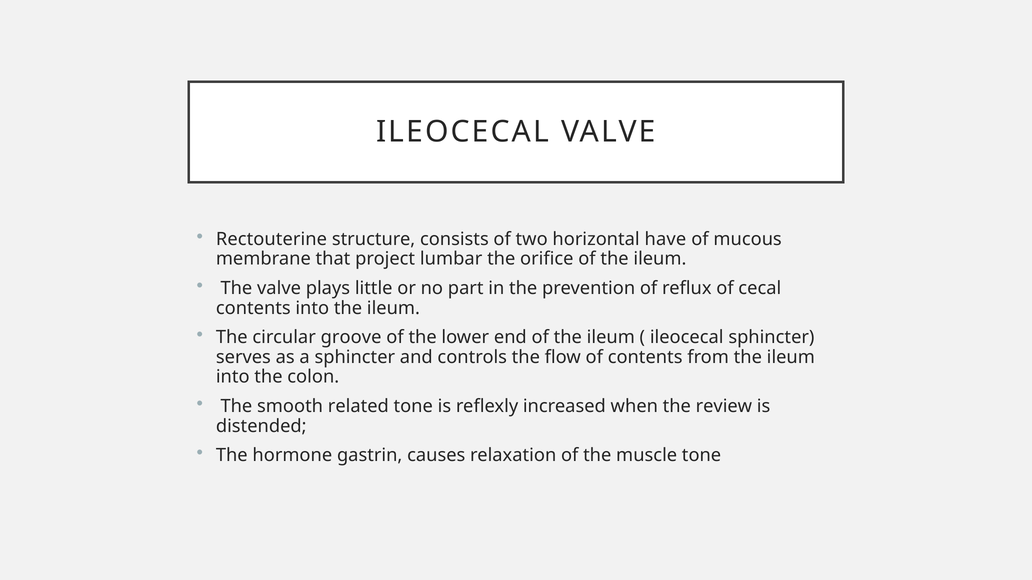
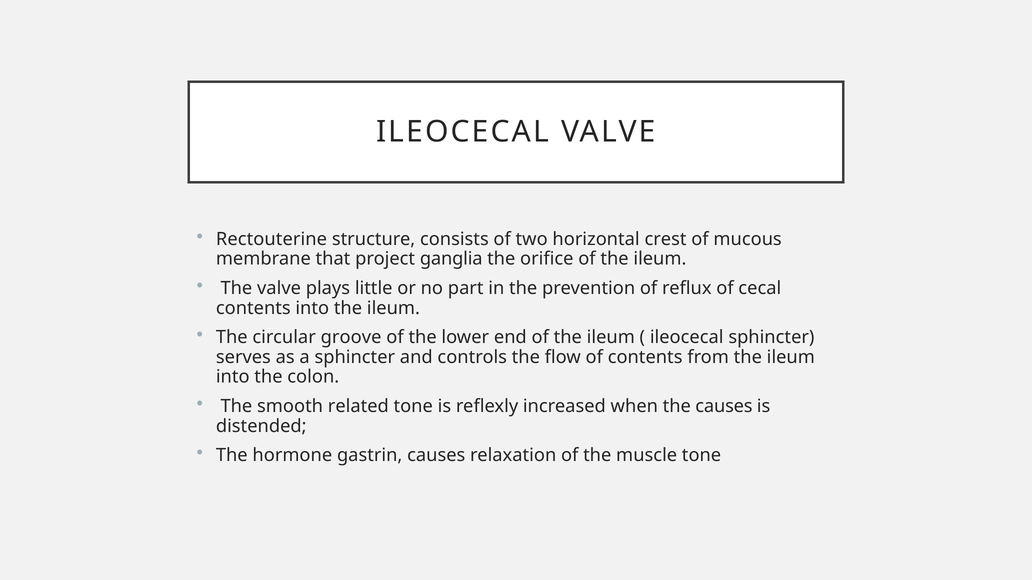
have: have -> crest
lumbar: lumbar -> ganglia
the review: review -> causes
